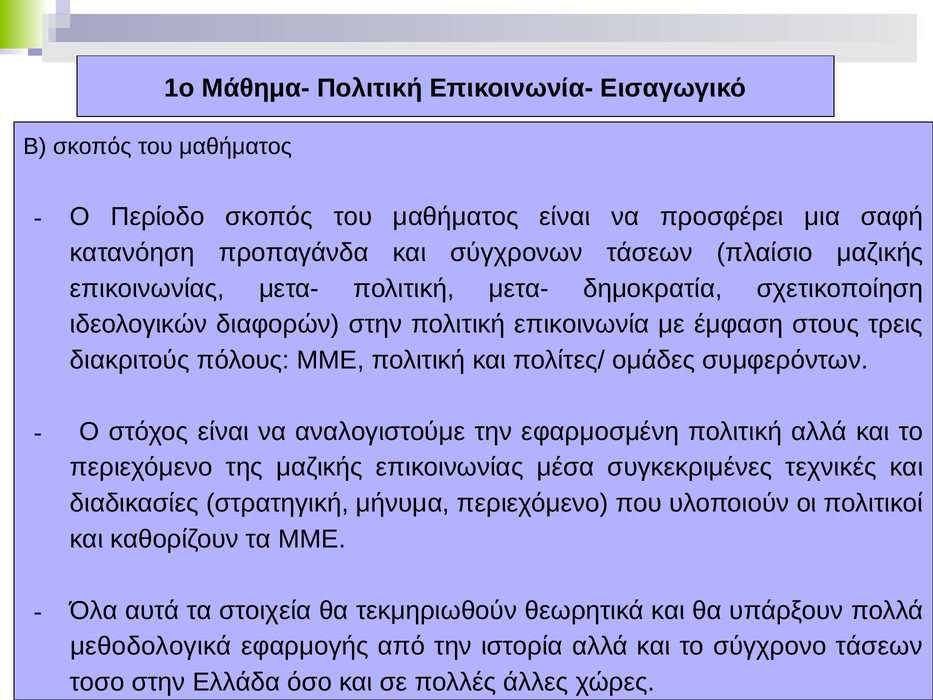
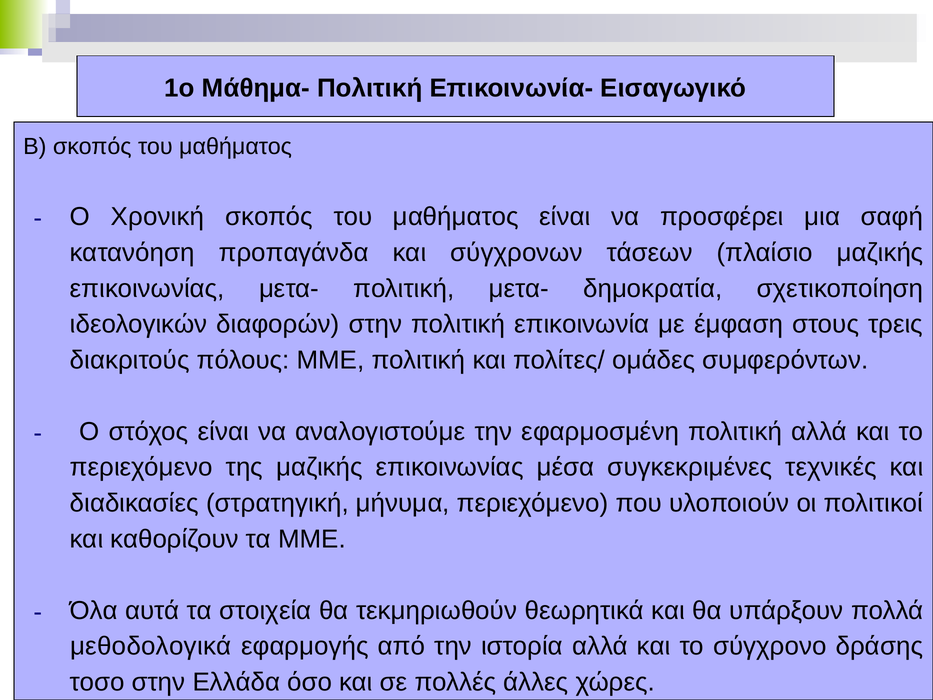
Περίοδο: Περίοδο -> Χρονική
σύγχρονο τάσεων: τάσεων -> δράσης
